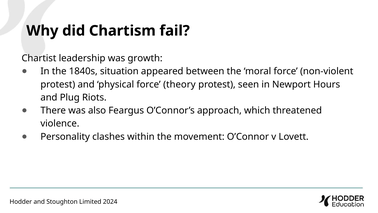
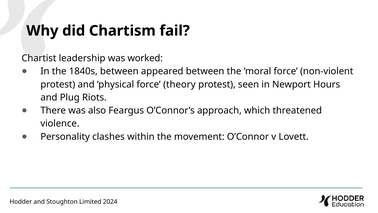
growth: growth -> worked
1840s situation: situation -> between
